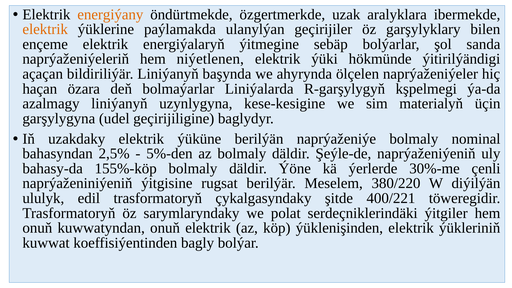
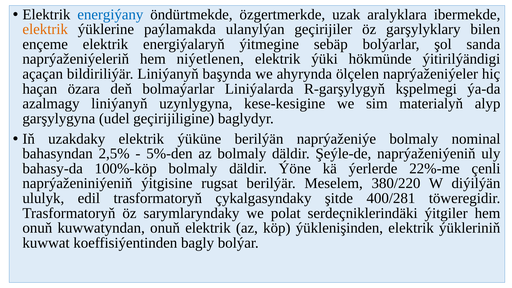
energiýany colour: orange -> blue
üçin: üçin -> alyp
155%-köp: 155%-köp -> 100%-köp
30%-me: 30%-me -> 22%-me
400/221: 400/221 -> 400/281
